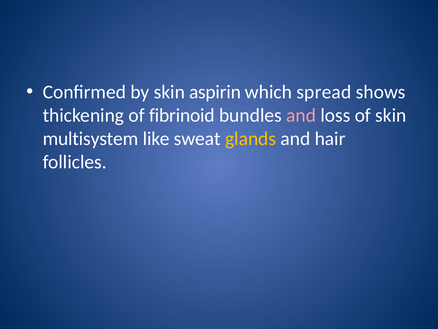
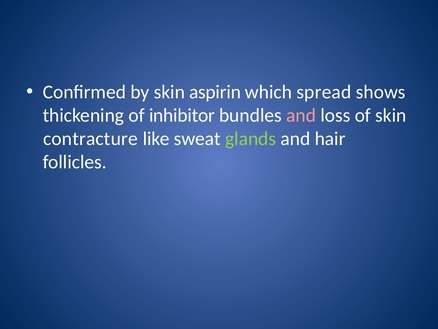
fibrinoid: fibrinoid -> inhibitor
multisystem: multisystem -> contracture
glands colour: yellow -> light green
